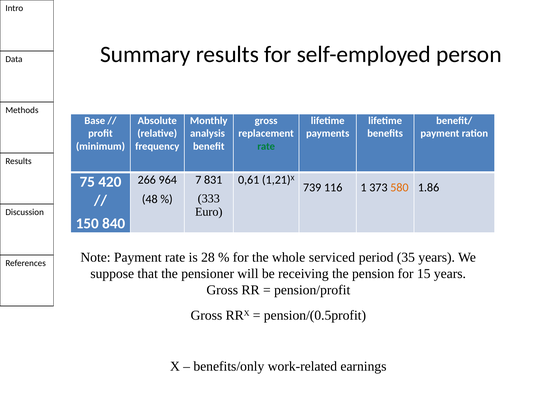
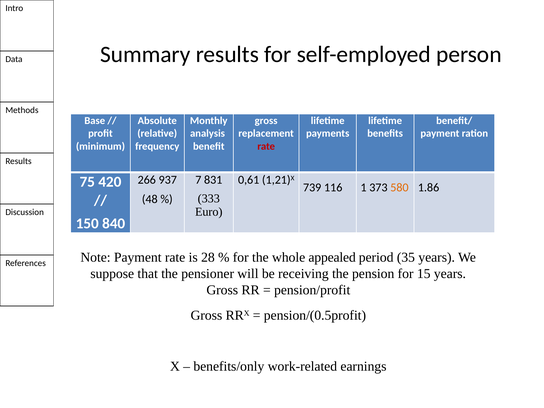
rate at (266, 146) colour: green -> red
964: 964 -> 937
serviced: serviced -> appealed
